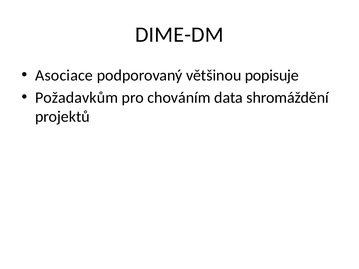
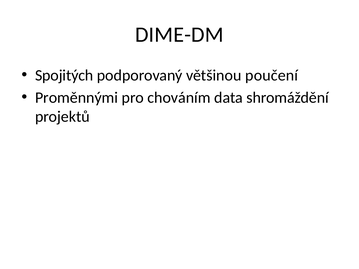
Asociace: Asociace -> Spojitých
popisuje: popisuje -> poučení
Požadavkům: Požadavkům -> Proměnnými
